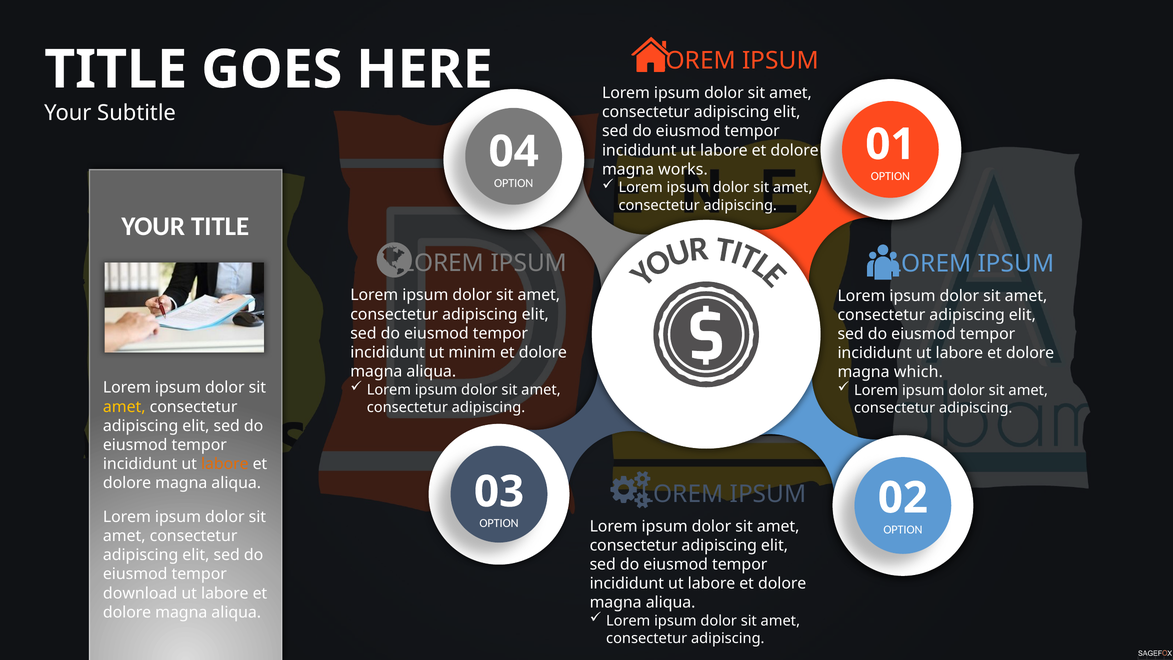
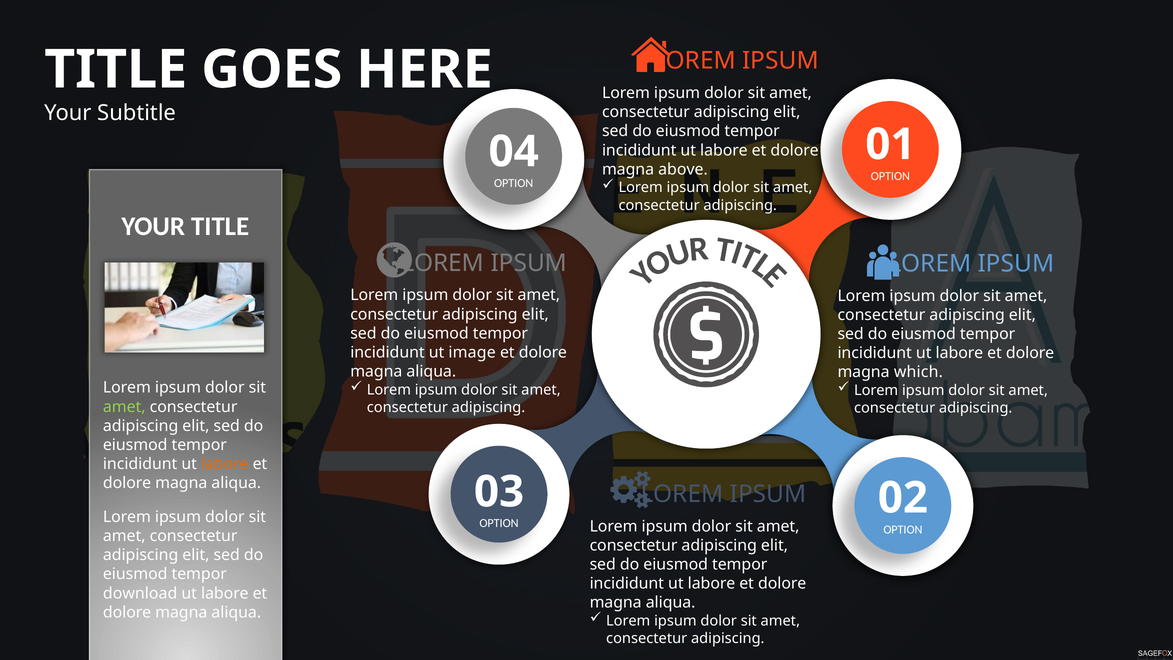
works: works -> above
minim: minim -> image
amet at (124, 407) colour: yellow -> light green
